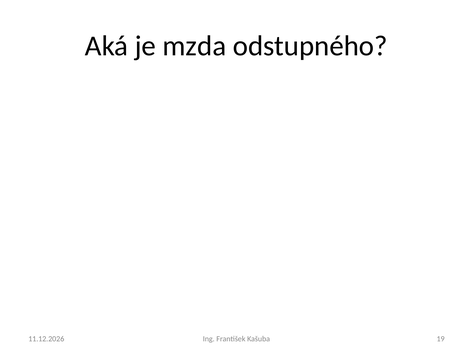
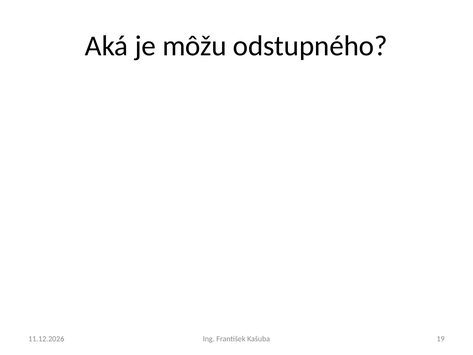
mzda: mzda -> môžu
